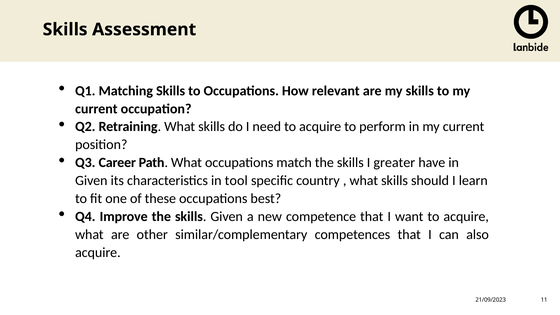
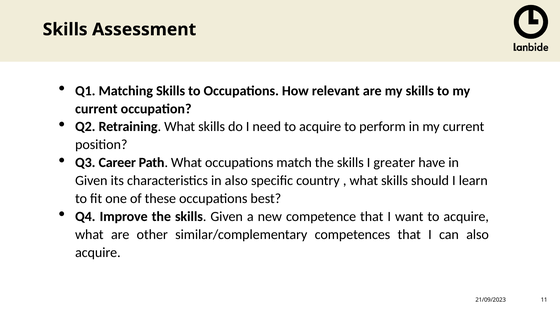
in tool: tool -> also
